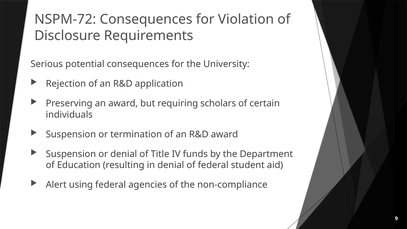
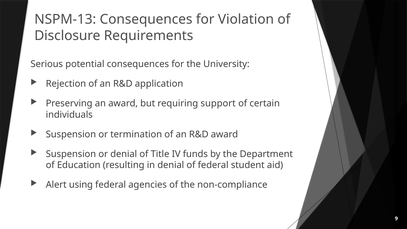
NSPM-72: NSPM-72 -> NSPM-13
scholars: scholars -> support
